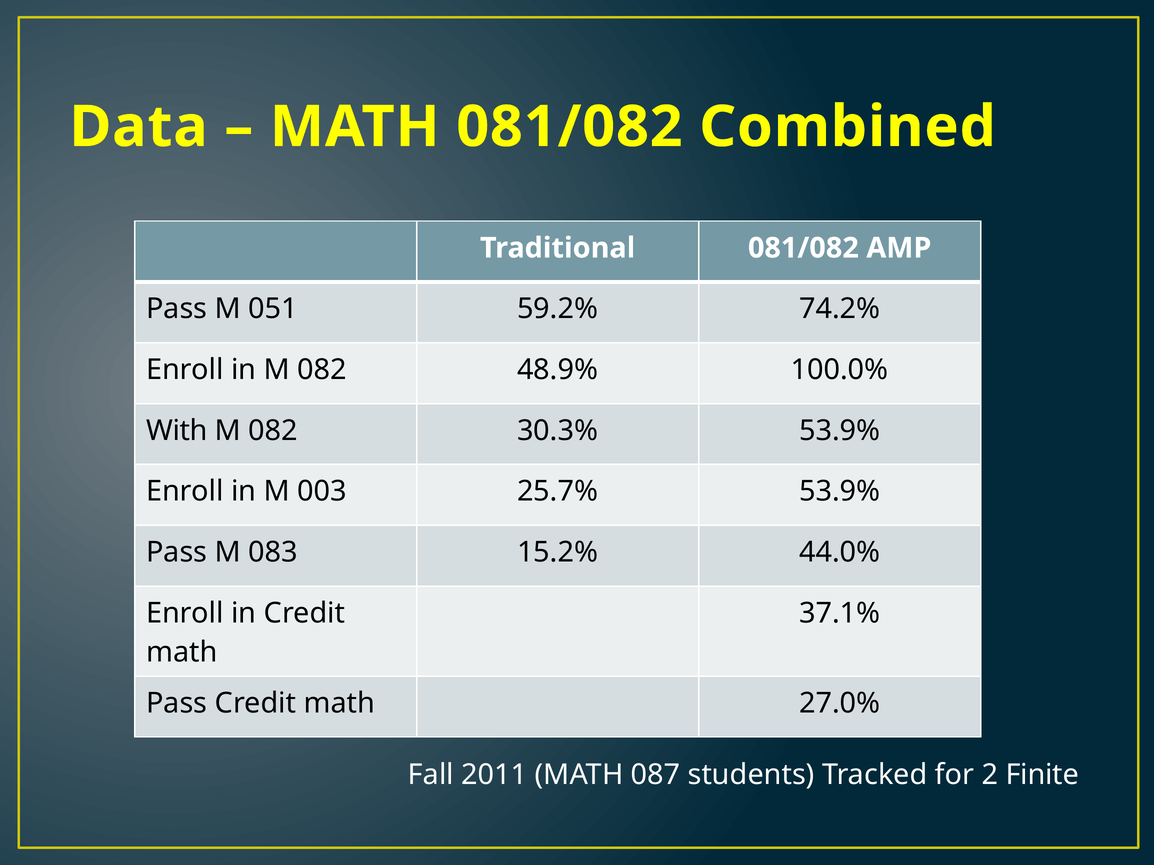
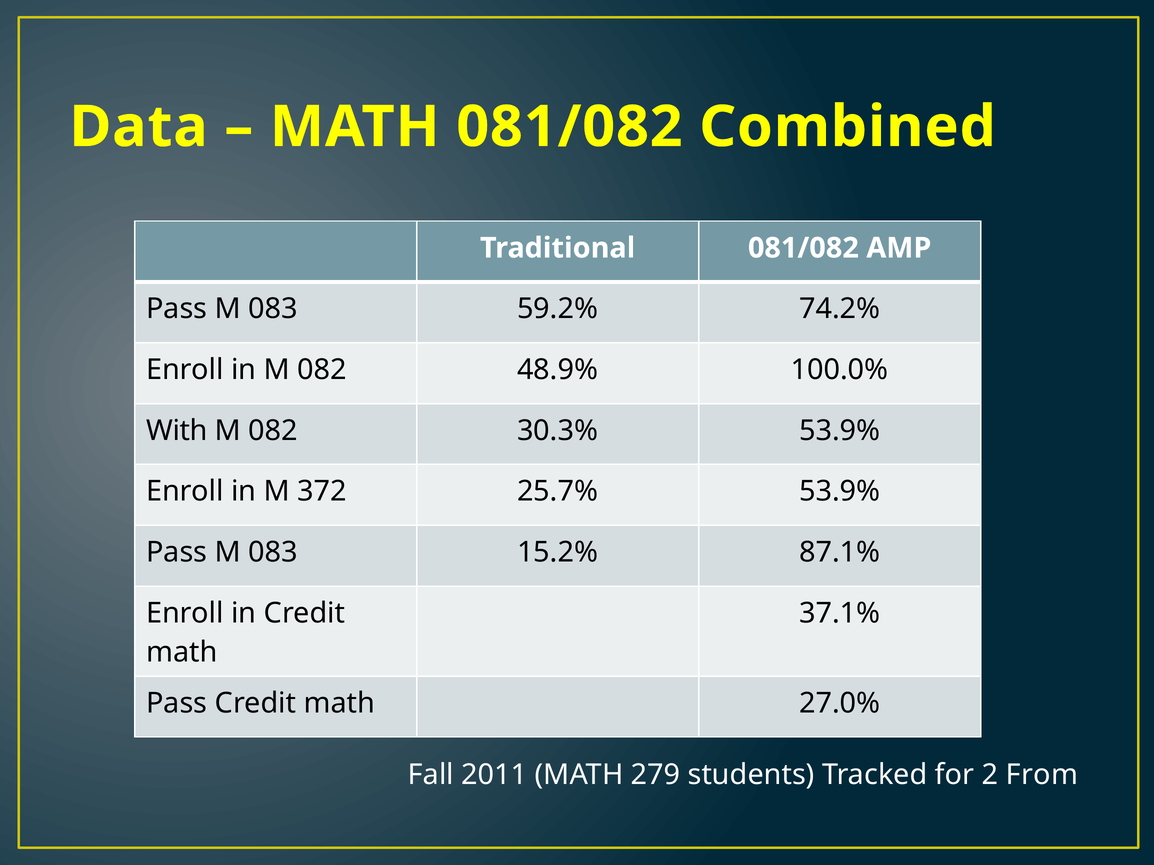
051 at (273, 309): 051 -> 083
003: 003 -> 372
44.0%: 44.0% -> 87.1%
087: 087 -> 279
Finite: Finite -> From
